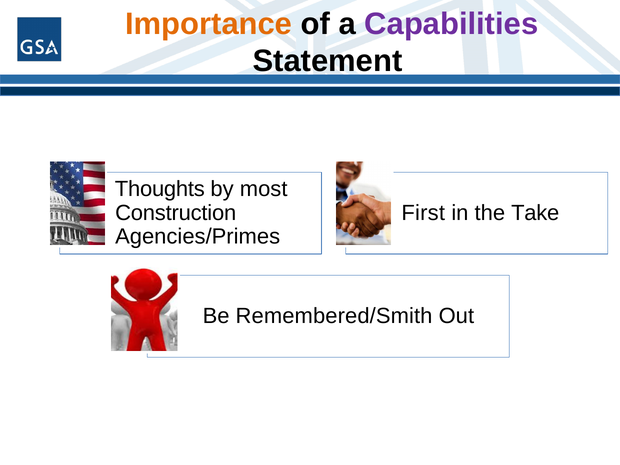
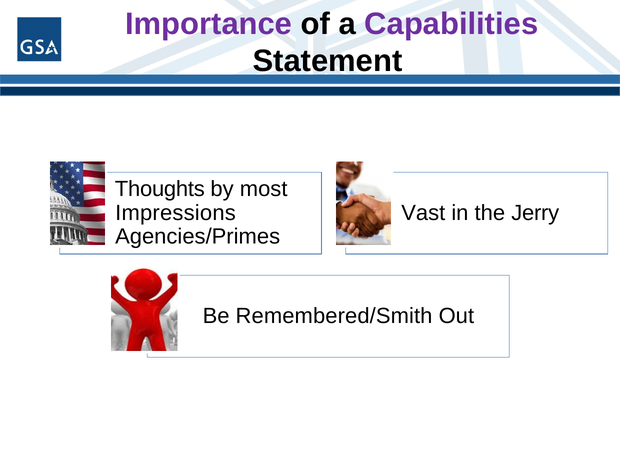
Importance colour: orange -> purple
Construction: Construction -> Impressions
First: First -> Vast
Take: Take -> Jerry
